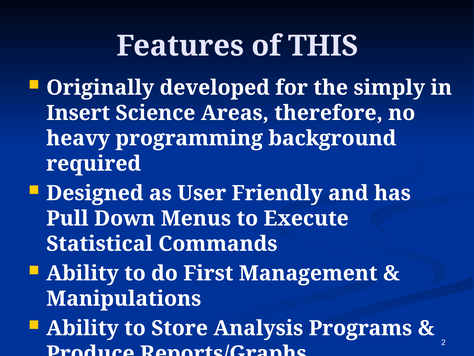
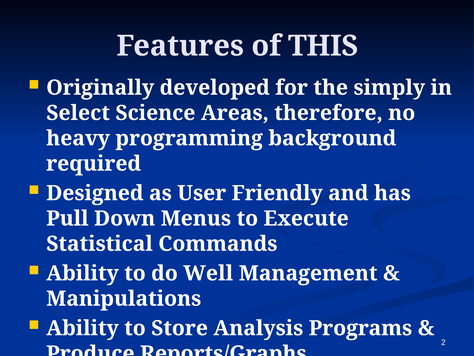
Insert: Insert -> Select
First: First -> Well
